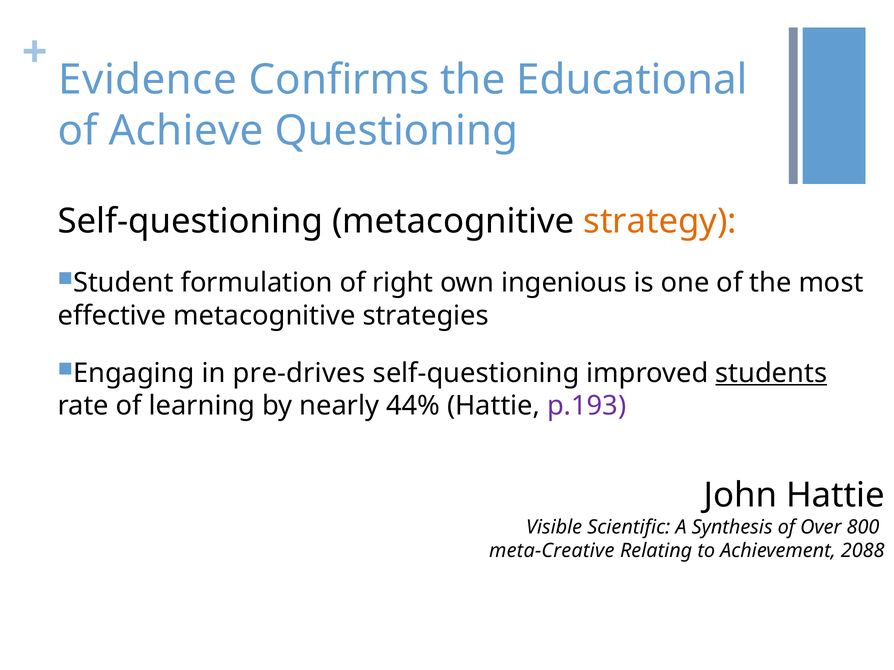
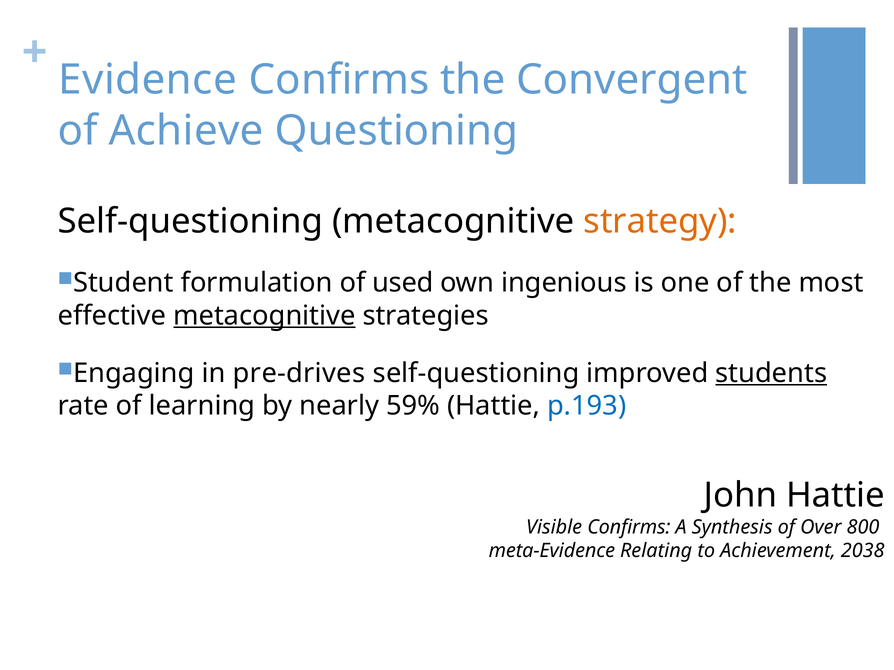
Educational: Educational -> Convergent
right: right -> used
metacognitive at (264, 316) underline: none -> present
44%: 44% -> 59%
p.193 colour: purple -> blue
Visible Scientific: Scientific -> Confirms
meta-Creative: meta-Creative -> meta-Evidence
2088: 2088 -> 2038
